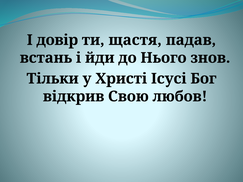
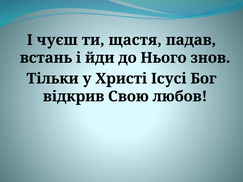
довір: довір -> чуєш
